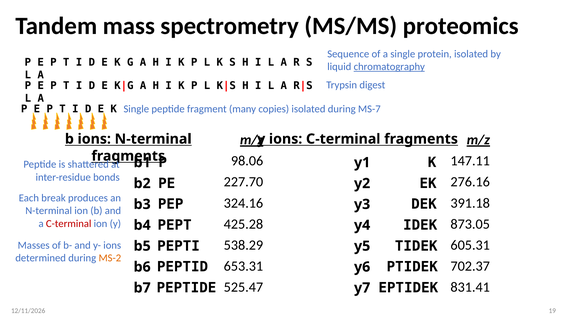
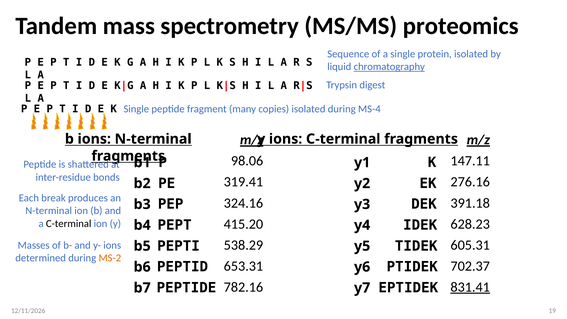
MS-7: MS-7 -> MS-4
227.70: 227.70 -> 319.41
425.28: 425.28 -> 415.20
873.05: 873.05 -> 628.23
C-terminal at (69, 224) colour: red -> black
525.47: 525.47 -> 782.16
831.41 underline: none -> present
